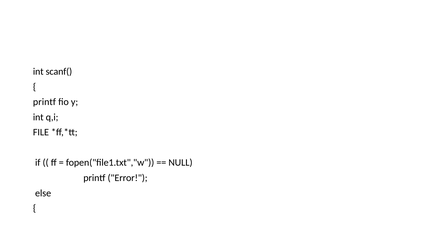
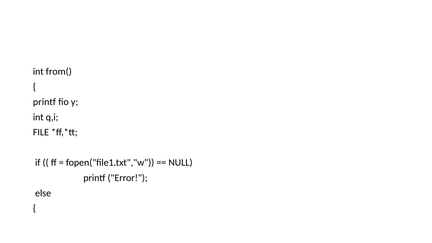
scanf(: scanf( -> from(
